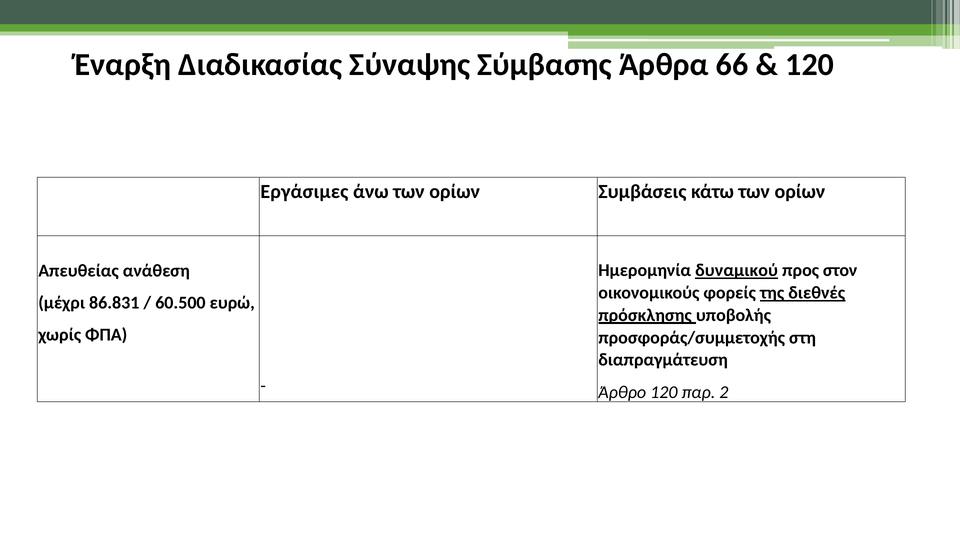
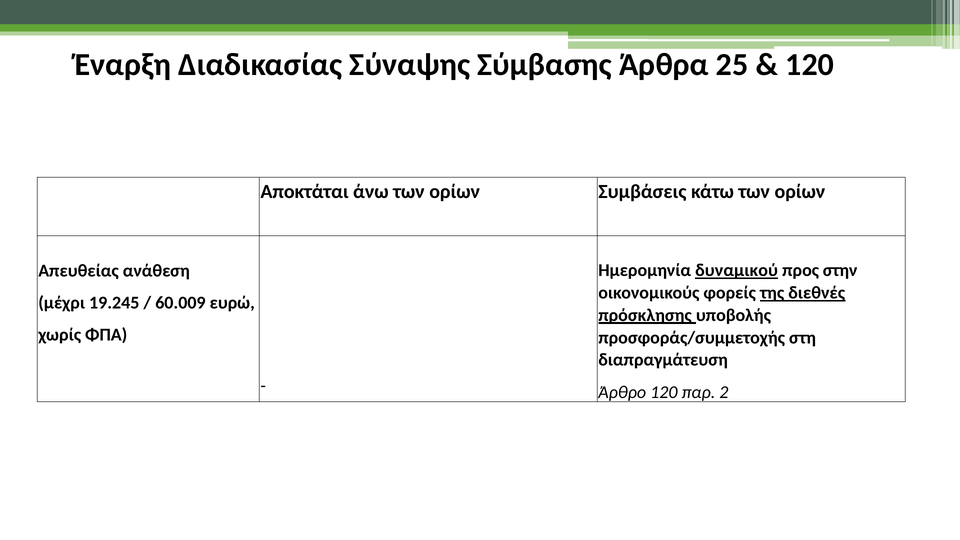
66: 66 -> 25
Εργάσιμες: Εργάσιμες -> Αποκτάται
στον: στον -> στην
86.831: 86.831 -> 19.245
60.500: 60.500 -> 60.009
